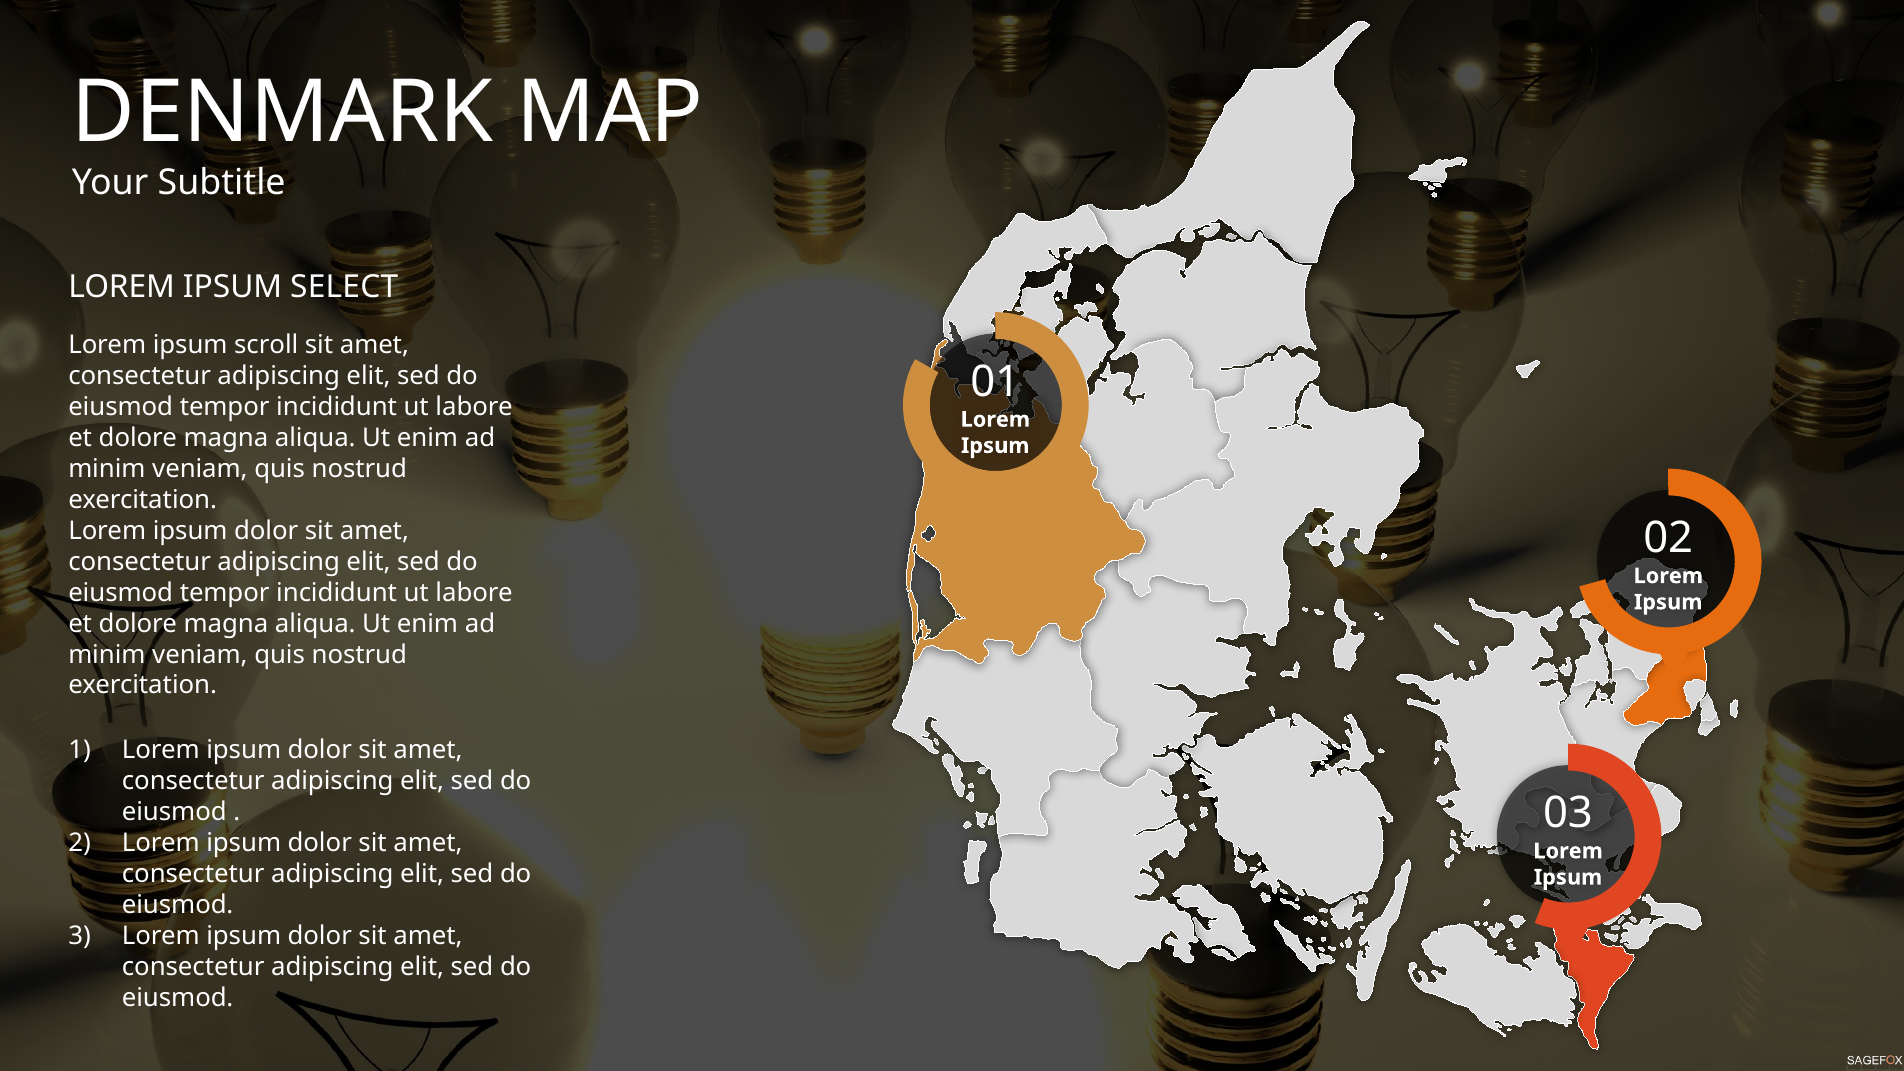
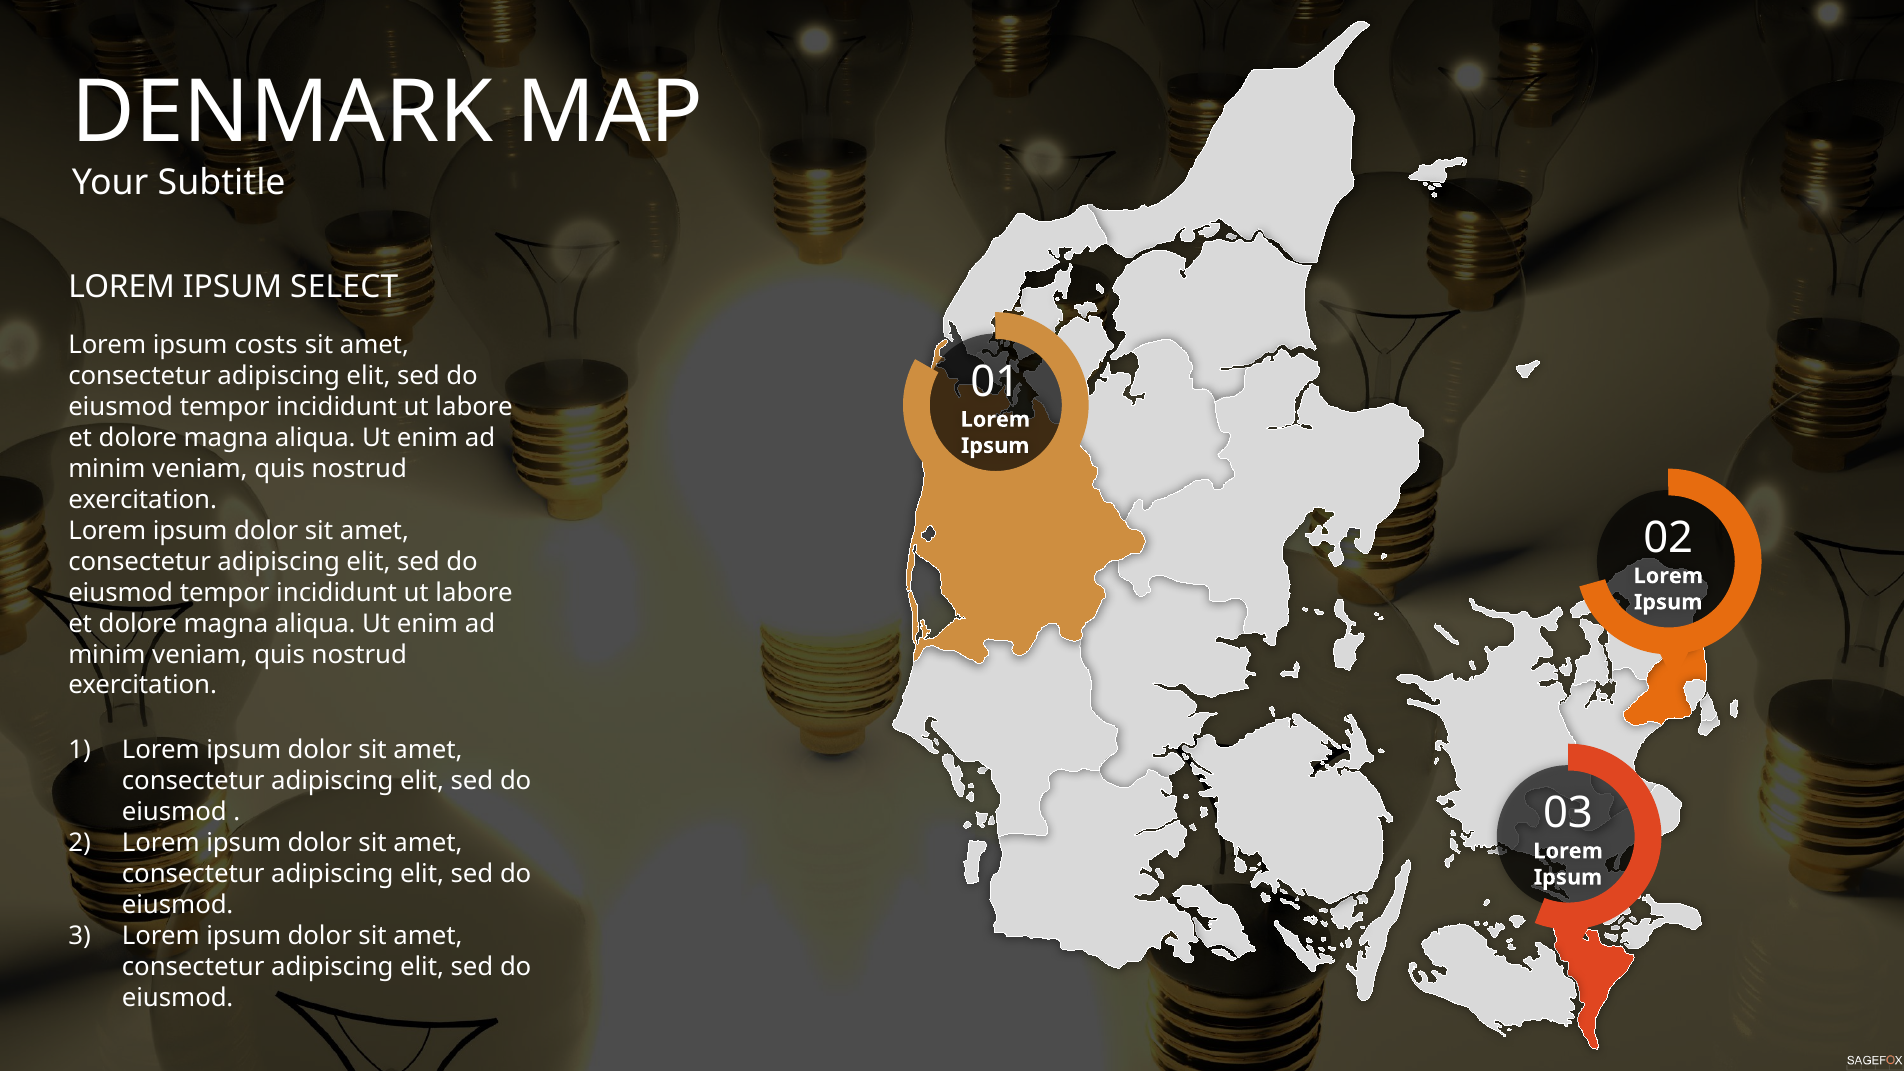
scroll: scroll -> costs
